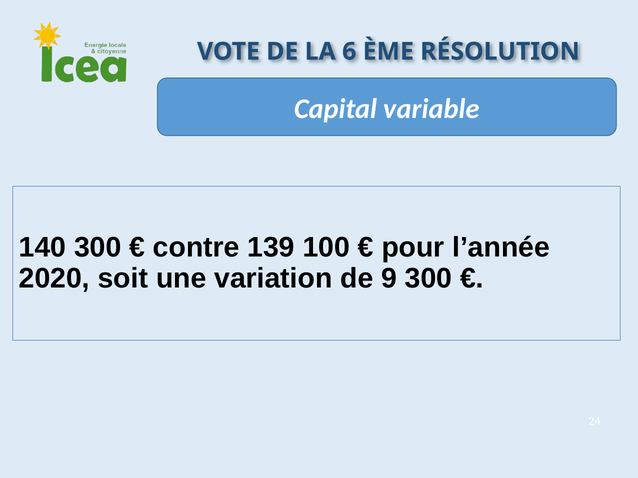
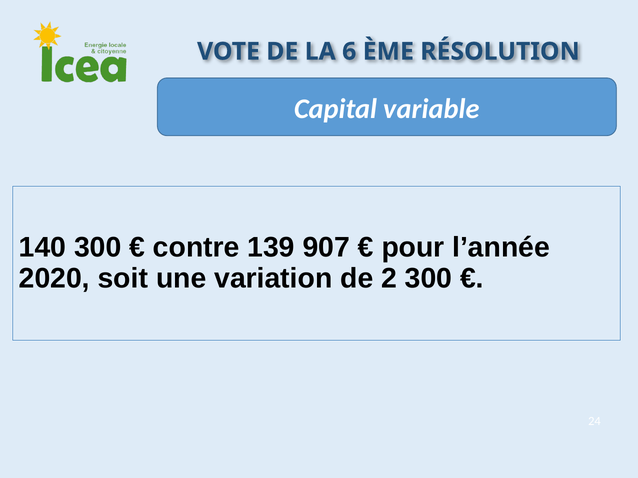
100: 100 -> 907
9: 9 -> 2
